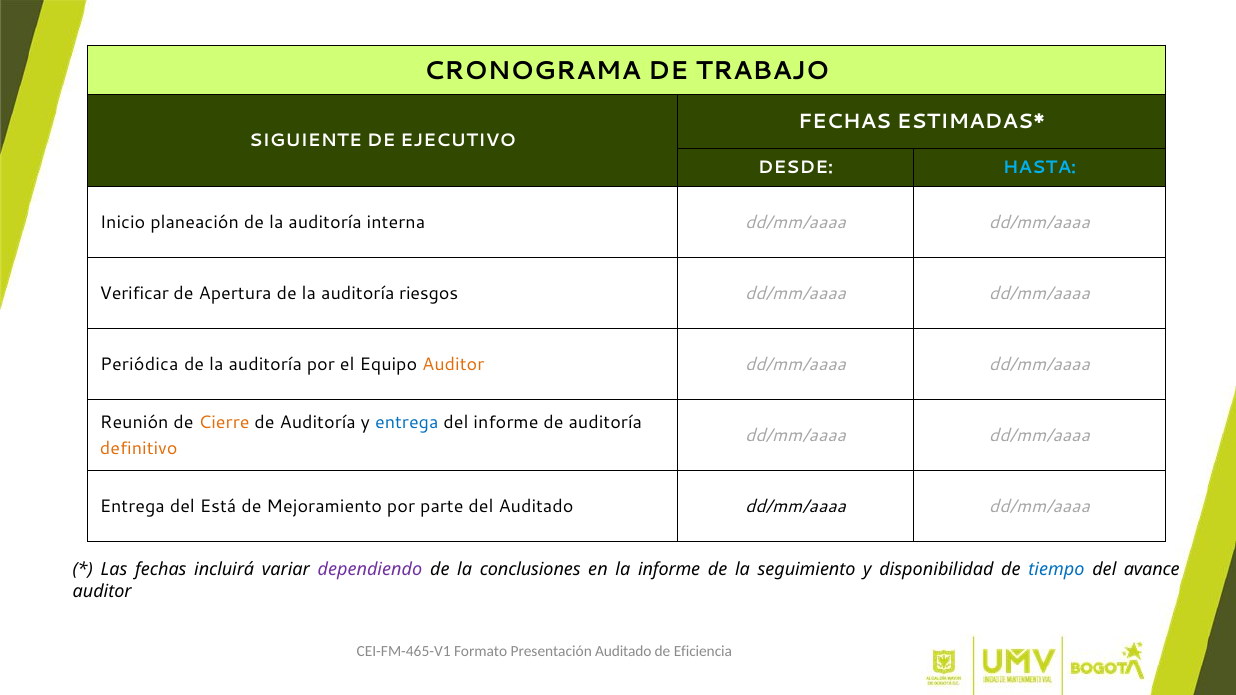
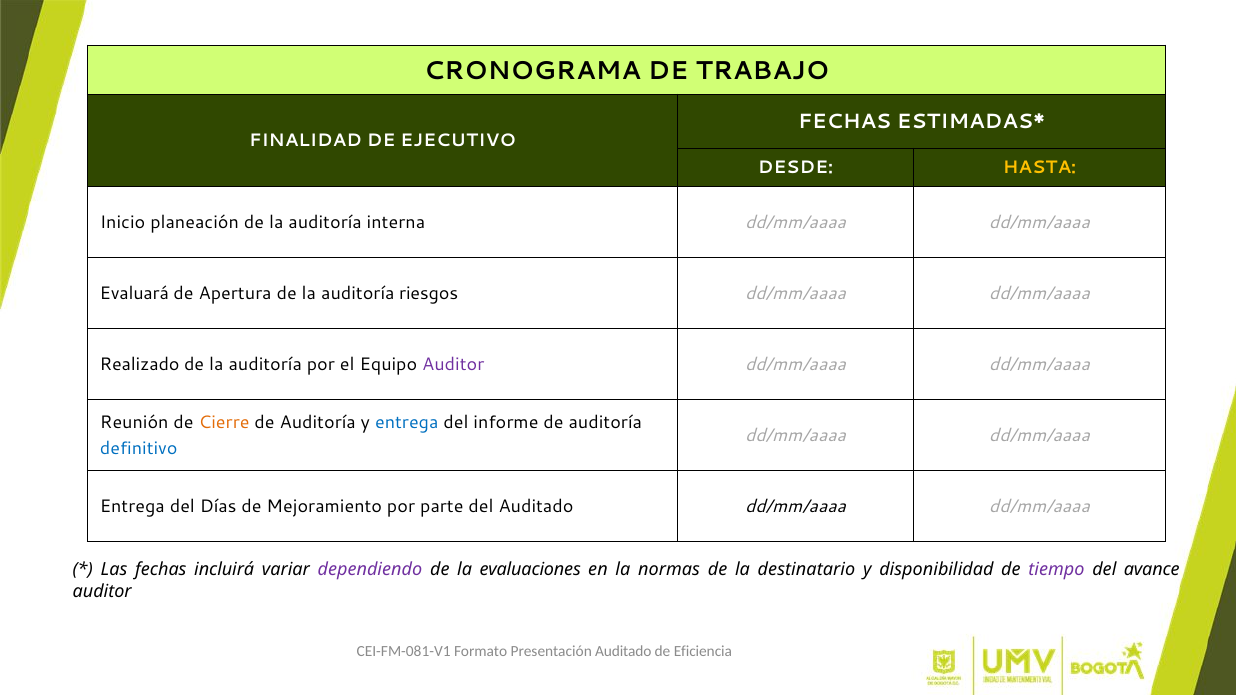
SIGUIENTE: SIGUIENTE -> FINALIDAD
HASTA colour: light blue -> yellow
Verificar: Verificar -> Evaluará
Periódica: Periódica -> Realizado
Auditor at (453, 365) colour: orange -> purple
definitivo colour: orange -> blue
Está: Está -> Días
conclusiones: conclusiones -> evaluaciones
la informe: informe -> normas
seguimiento: seguimiento -> destinatario
tiempo colour: blue -> purple
CEI-FM-465-V1: CEI-FM-465-V1 -> CEI-FM-081-V1
